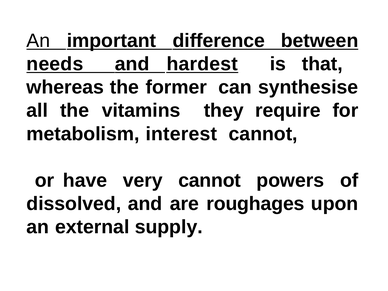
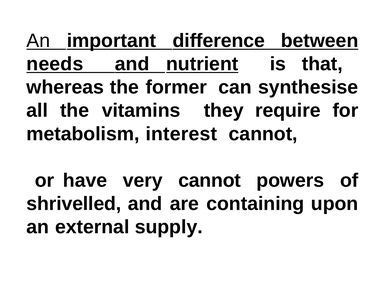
hardest: hardest -> nutrient
dissolved: dissolved -> shrivelled
roughages: roughages -> containing
